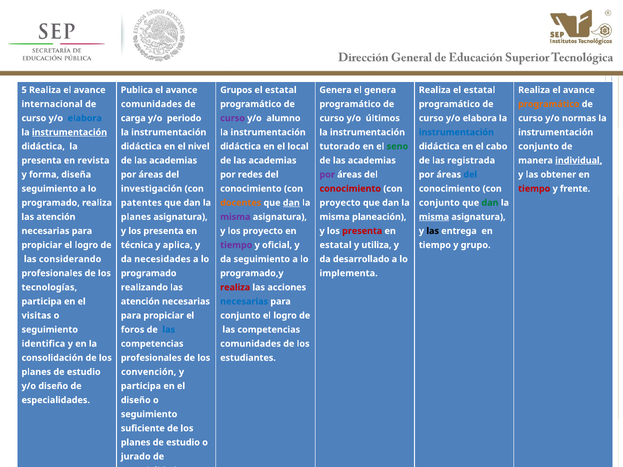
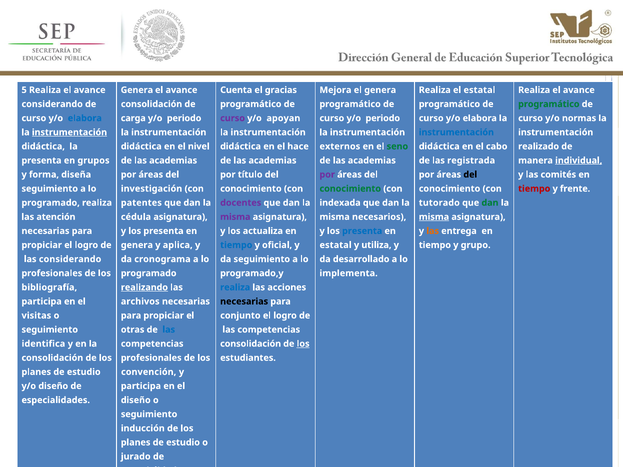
Publica at (137, 90): Publica -> Genera
Grupos: Grupos -> Cuenta
estatal at (281, 90): estatal -> gracias
Genera at (336, 90): Genera -> Mejora
internacional at (52, 104): internacional -> considerando
comunidades at (151, 104): comunidades -> consolidación
programático at (549, 104) colour: orange -> green
alumno: alumno -> apoyan
curso y/o últimos: últimos -> periodo
local: local -> hace
tutorado: tutorado -> externos
conjunto at (539, 146): conjunto -> realizado
revista: revista -> grupos
redes: redes -> título
del at (470, 175) colour: blue -> black
obtener: obtener -> comités
conocimiento at (350, 189) colour: red -> green
docentes colour: orange -> purple
dan at (291, 203) underline: present -> none
proyecto at (340, 203): proyecto -> indexada
conjunto at (439, 203): conjunto -> tutorado
planes at (136, 217): planes -> cédula
planeación: planeación -> necesarios
los proyecto: proyecto -> actualiza
presenta at (362, 231) colour: red -> blue
las at (433, 231) colour: black -> orange
técnica at (137, 245): técnica -> genera
tiempo at (236, 245) colour: purple -> blue
necesidades: necesidades -> cronograma
tecnologías: tecnologías -> bibliografía
realizando underline: none -> present
realiza at (235, 287) colour: red -> blue
atención at (140, 302): atención -> archivos
necesarias at (244, 302) colour: blue -> black
foros: foros -> otras
comunidades at (251, 344): comunidades -> consolidación
los at (303, 344) underline: none -> present
suficiente: suficiente -> inducción
